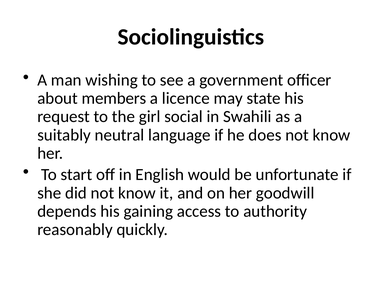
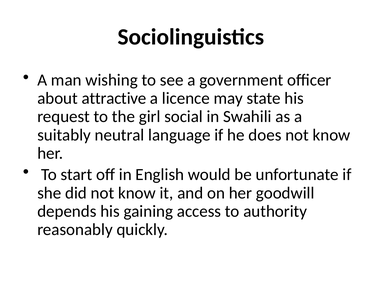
members: members -> attractive
